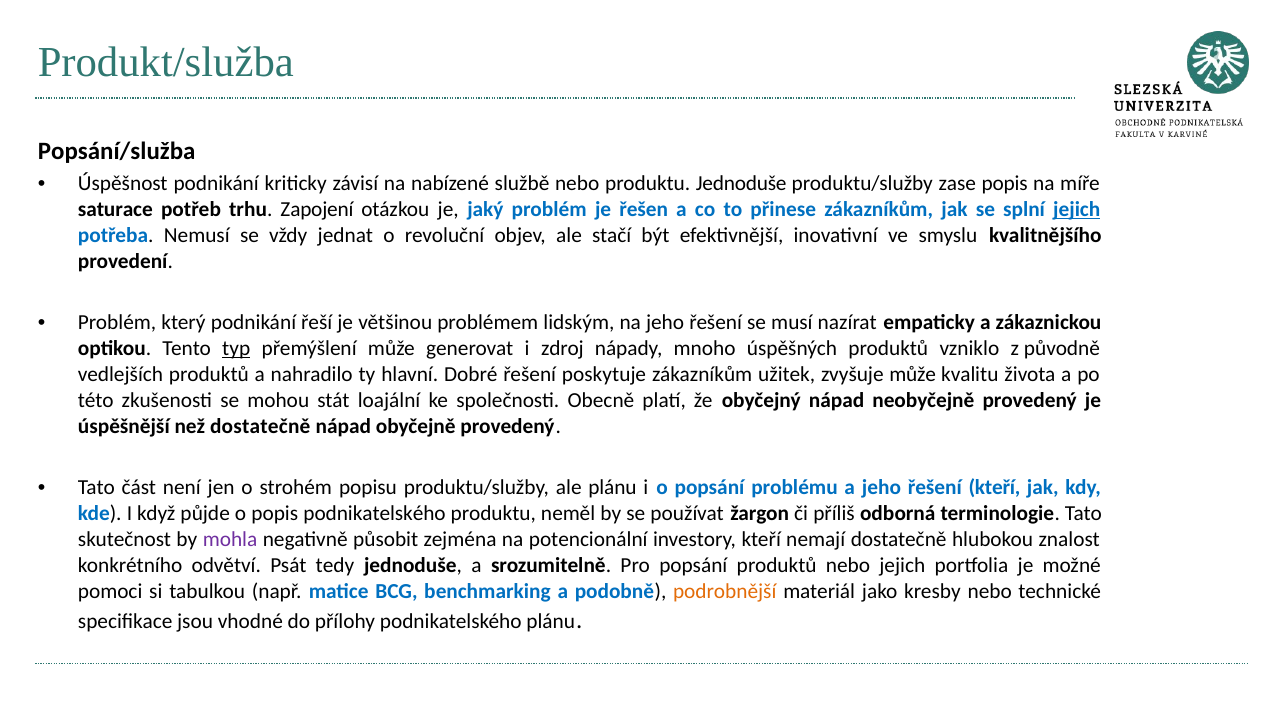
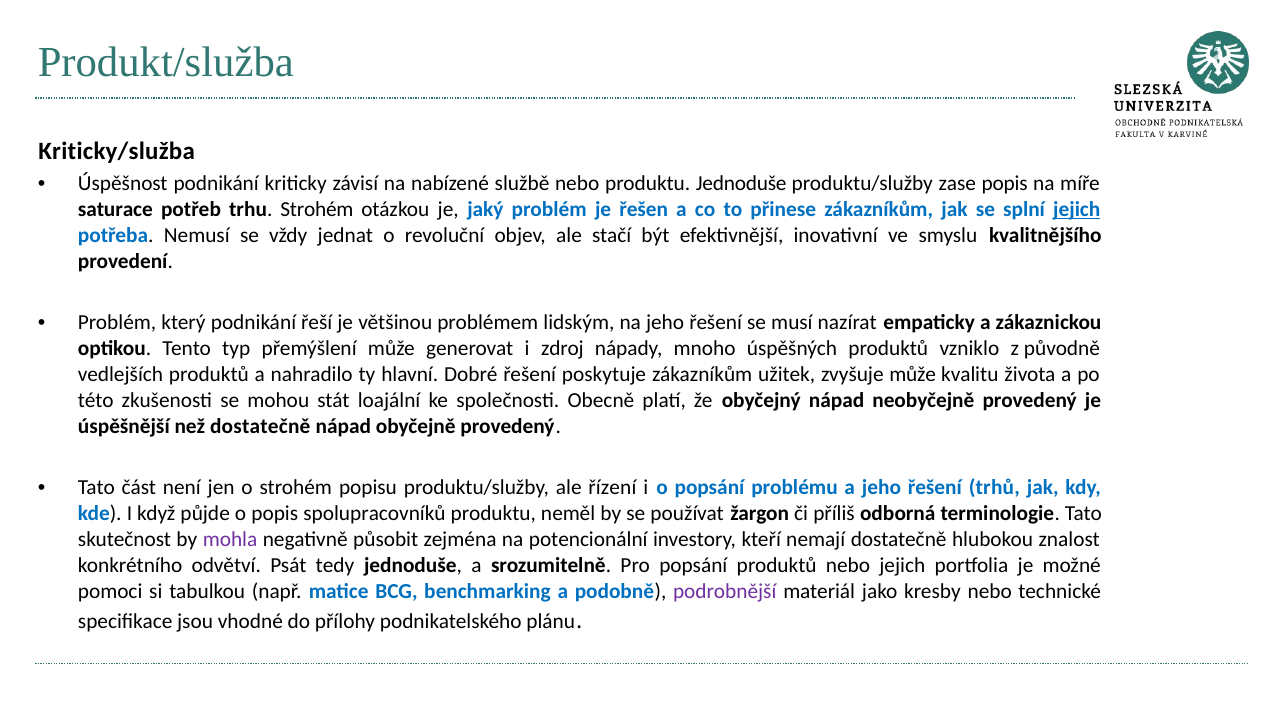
Popsání/služba: Popsání/služba -> Kriticky/služba
trhu Zapojení: Zapojení -> Strohém
typ underline: present -> none
ale plánu: plánu -> řízení
řešení kteří: kteří -> trhů
popis podnikatelského: podnikatelského -> spolupracovníků
podrobnější colour: orange -> purple
